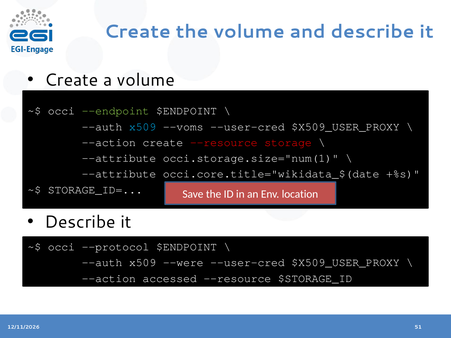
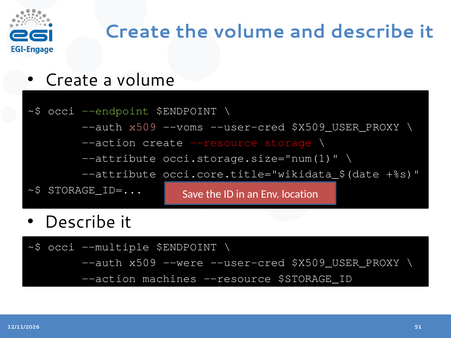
x509 at (143, 127) colour: light blue -> pink
--protocol: --protocol -> --multiple
accessed: accessed -> machines
